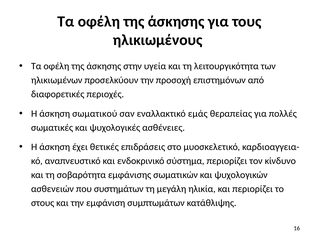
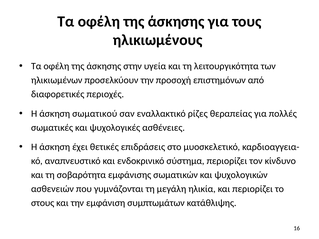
εμάς: εμάς -> ρίζες
συστημάτων: συστημάτων -> γυμνάζονται
